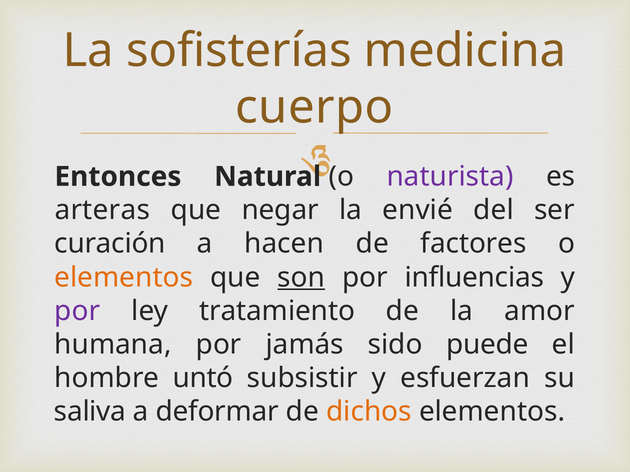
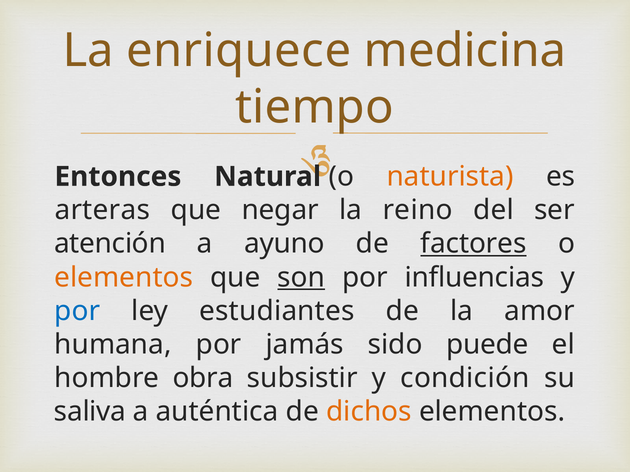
sofisterías: sofisterías -> enriquece
cuerpo: cuerpo -> tiempo
naturista colour: purple -> orange
envié: envié -> reino
curación: curación -> atención
hacen: hacen -> ayuno
factores underline: none -> present
por at (77, 311) colour: purple -> blue
tratamiento: tratamiento -> estudiantes
untó: untó -> obra
esfuerzan: esfuerzan -> condición
deformar: deformar -> auténtica
